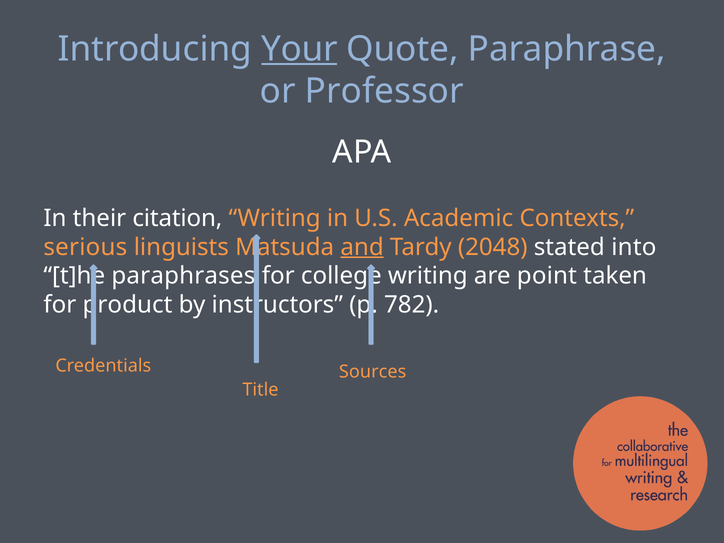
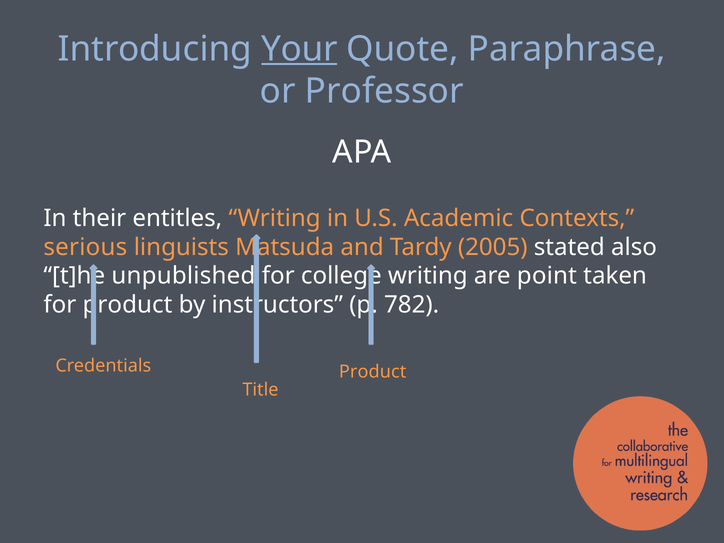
citation: citation -> entitles
and underline: present -> none
2048: 2048 -> 2005
into: into -> also
paraphrases: paraphrases -> unpublished
Sources at (373, 372): Sources -> Product
